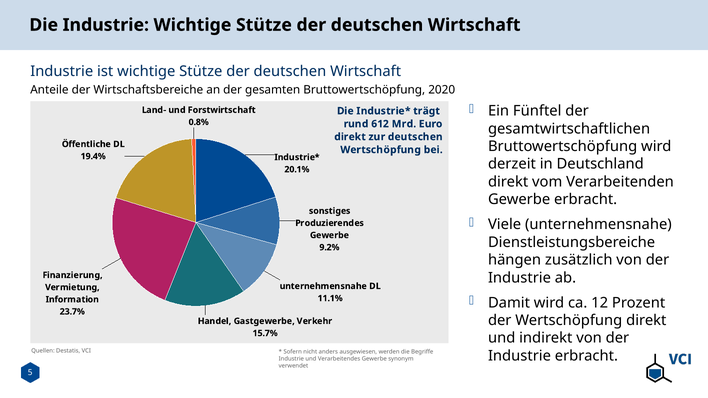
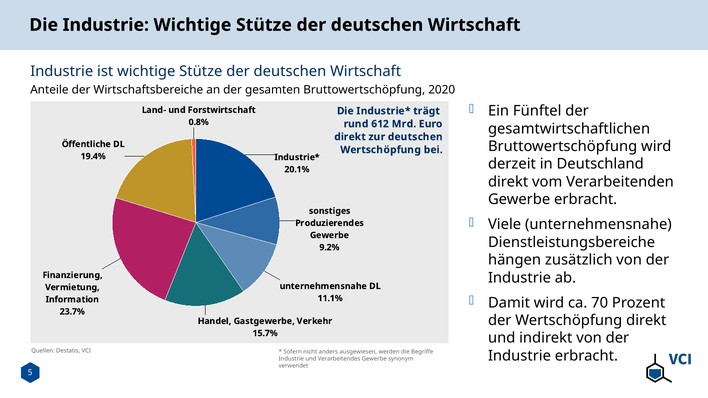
12: 12 -> 70
